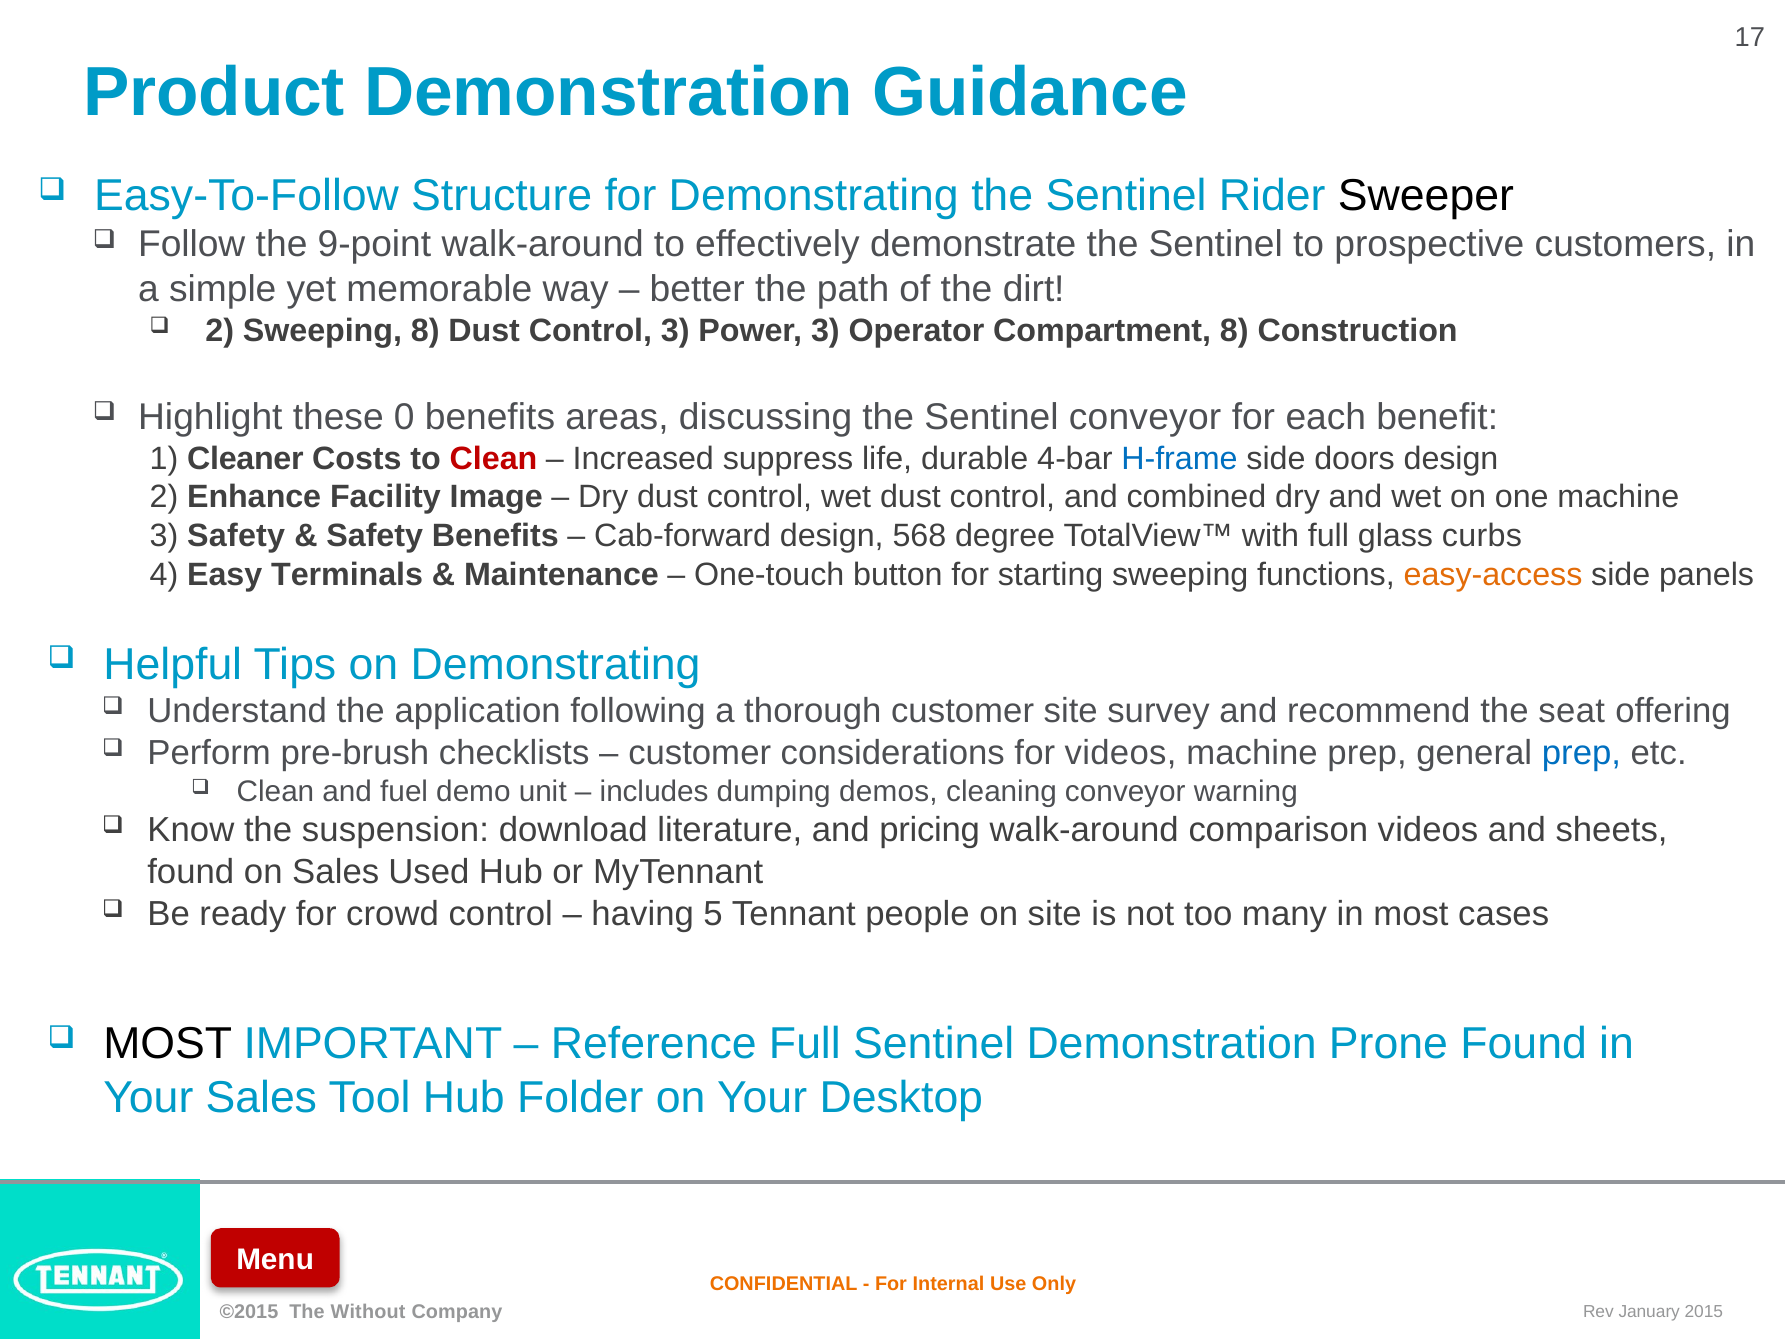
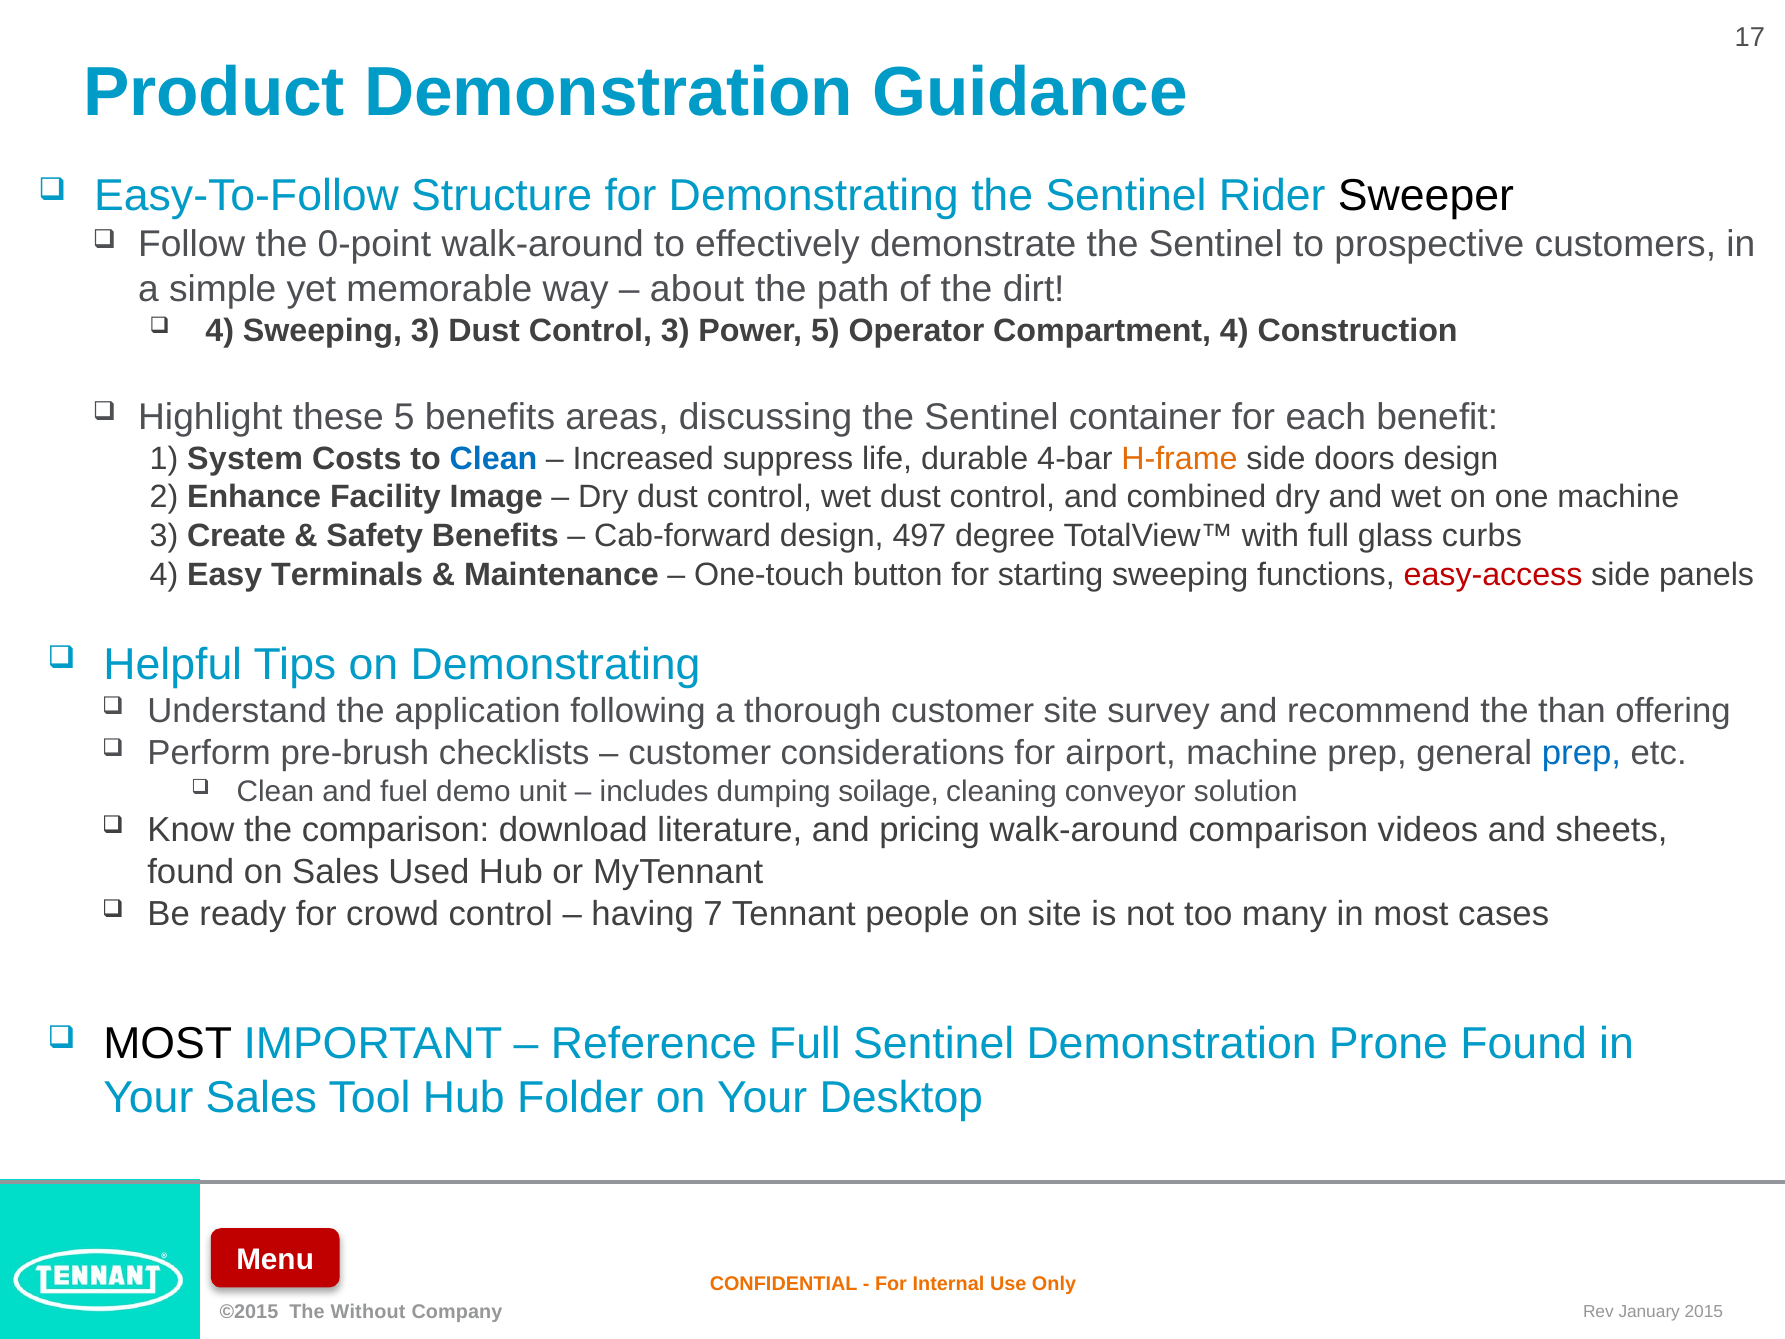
9-point: 9-point -> 0-point
better: better -> about
2 at (220, 331): 2 -> 4
Sweeping 8: 8 -> 3
Power 3: 3 -> 5
Compartment 8: 8 -> 4
these 0: 0 -> 5
Sentinel conveyor: conveyor -> container
Cleaner: Cleaner -> System
Clean at (494, 459) colour: red -> blue
H-frame colour: blue -> orange
3 Safety: Safety -> Create
568: 568 -> 497
easy-access colour: orange -> red
seat: seat -> than
for videos: videos -> airport
demos: demos -> soilage
warning: warning -> solution
the suspension: suspension -> comparison
5: 5 -> 7
